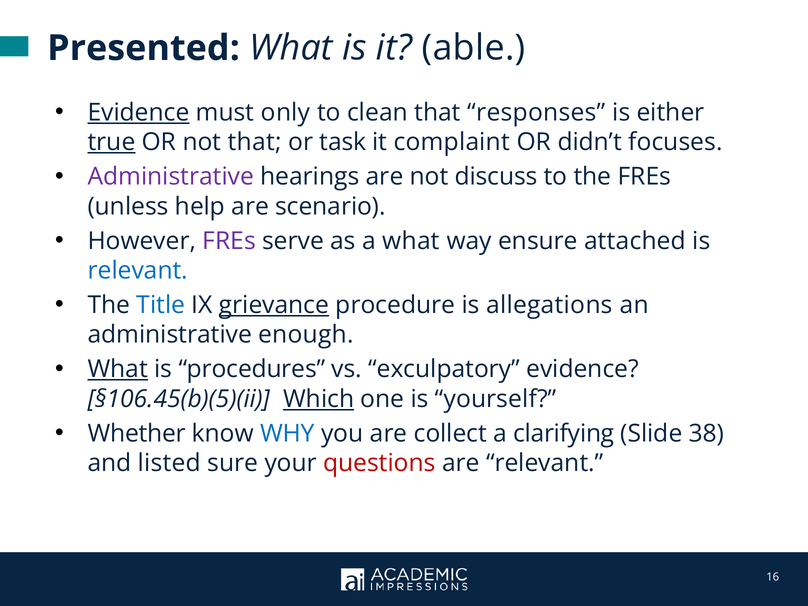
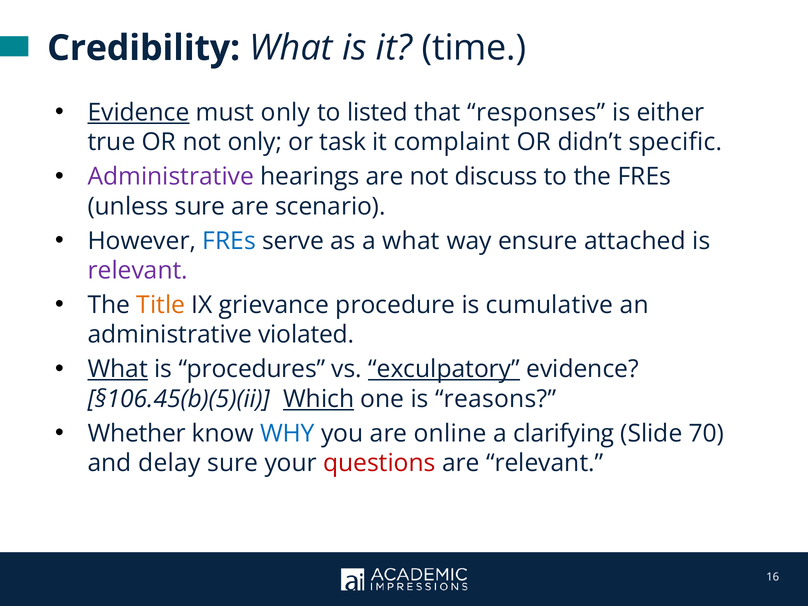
Presented: Presented -> Credibility
able: able -> time
clean: clean -> listed
true underline: present -> none
not that: that -> only
focuses: focuses -> specific
unless help: help -> sure
FREs at (229, 241) colour: purple -> blue
relevant at (138, 271) colour: blue -> purple
Title colour: blue -> orange
grievance underline: present -> none
allegations: allegations -> cumulative
enough: enough -> violated
exculpatory underline: none -> present
yourself: yourself -> reasons
collect: collect -> online
38: 38 -> 70
listed: listed -> delay
